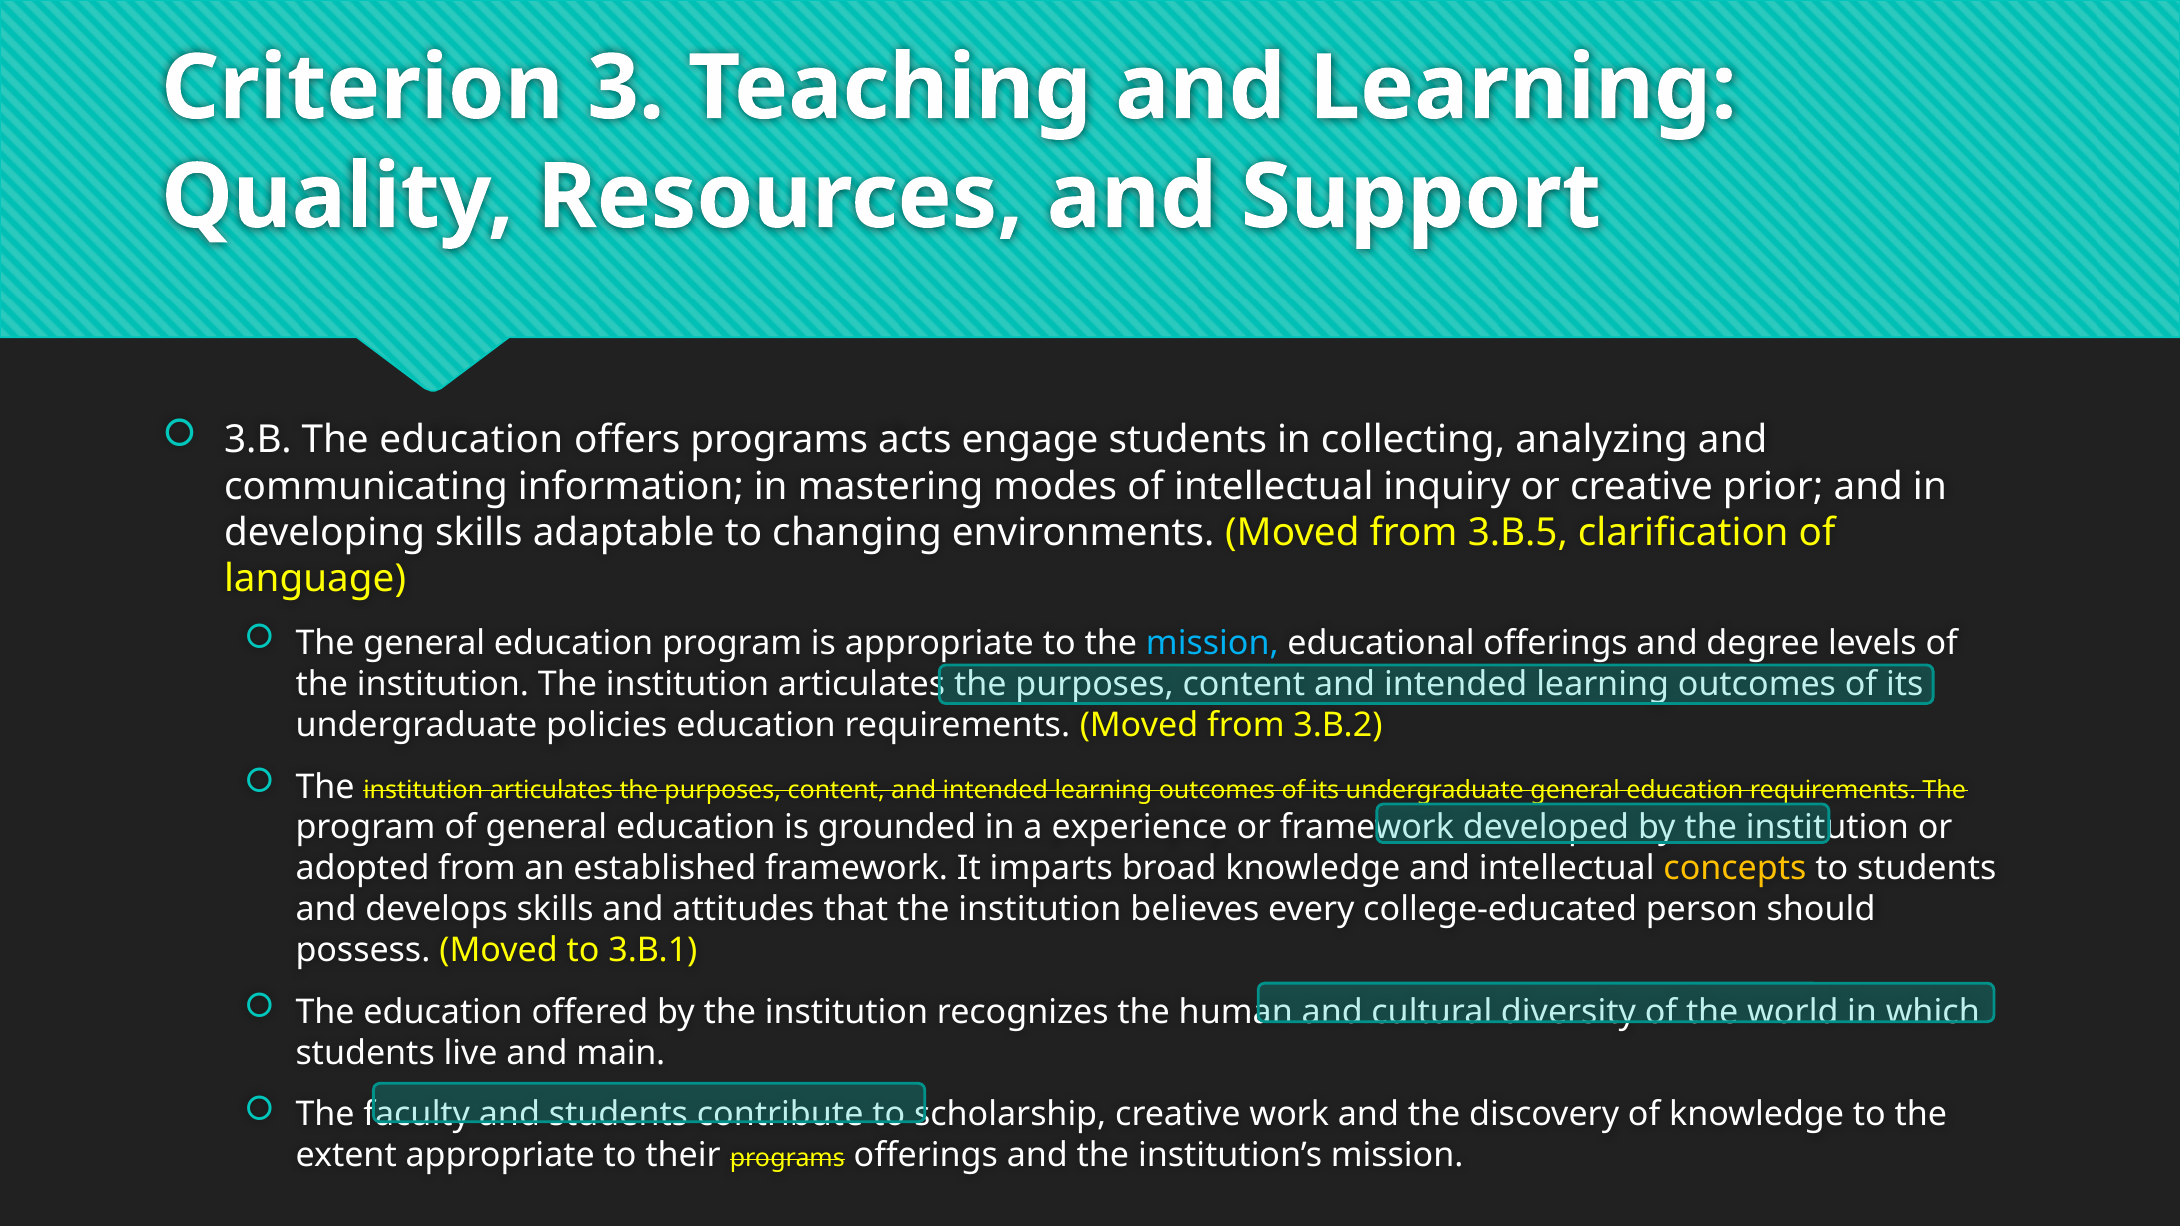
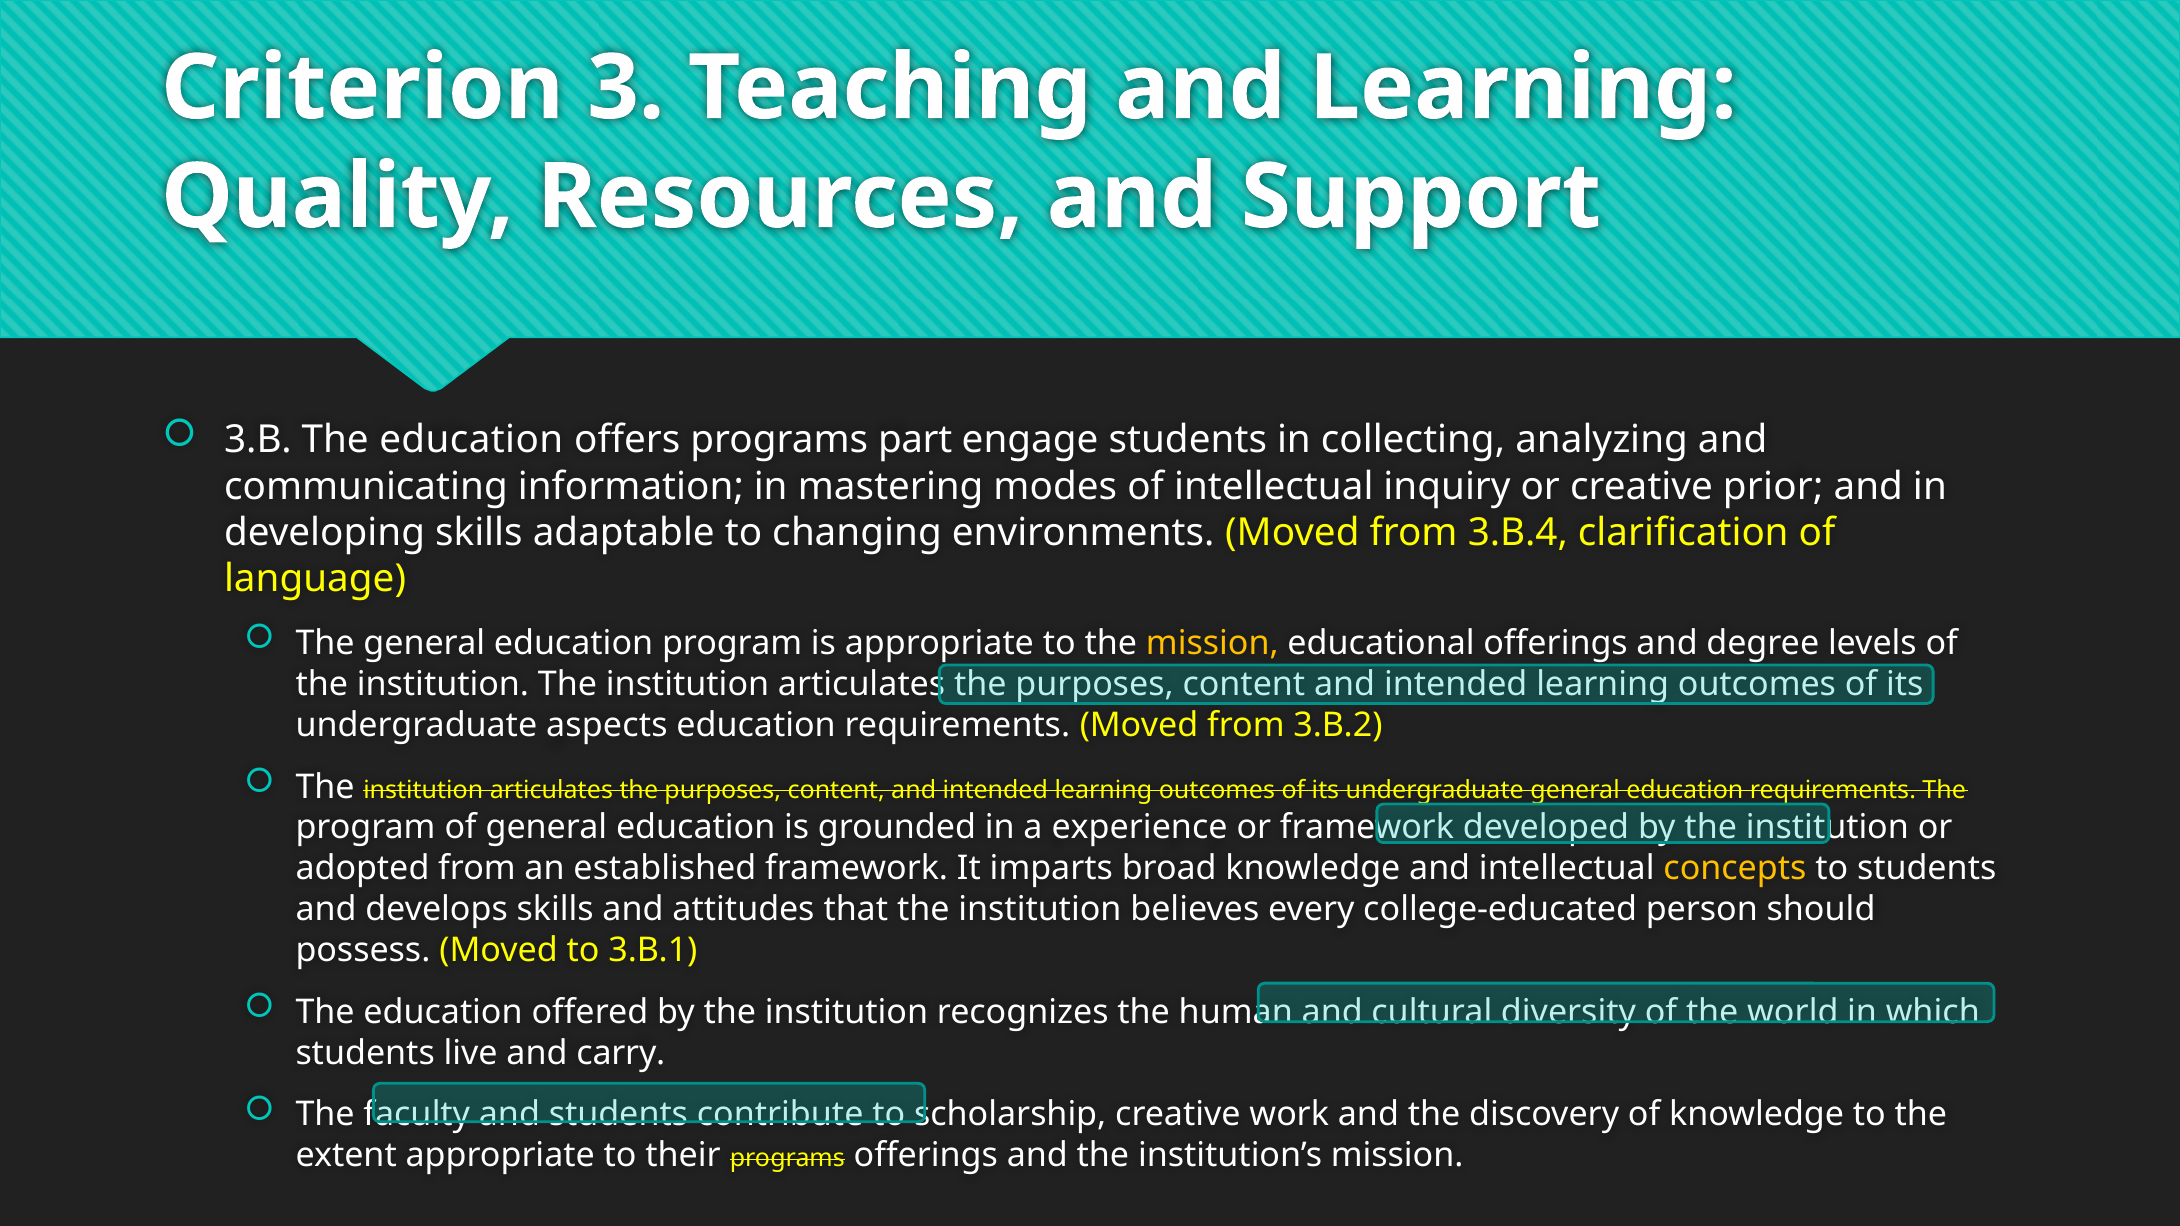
acts: acts -> part
3.B.5: 3.B.5 -> 3.B.4
mission at (1212, 643) colour: light blue -> yellow
policies: policies -> aspects
main: main -> carry
